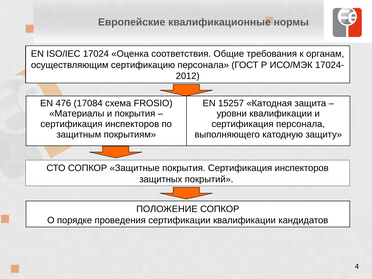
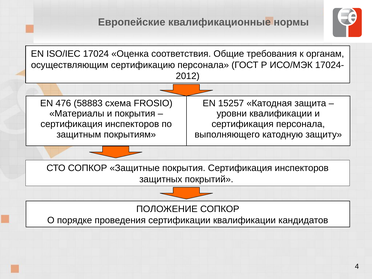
17084: 17084 -> 58883
